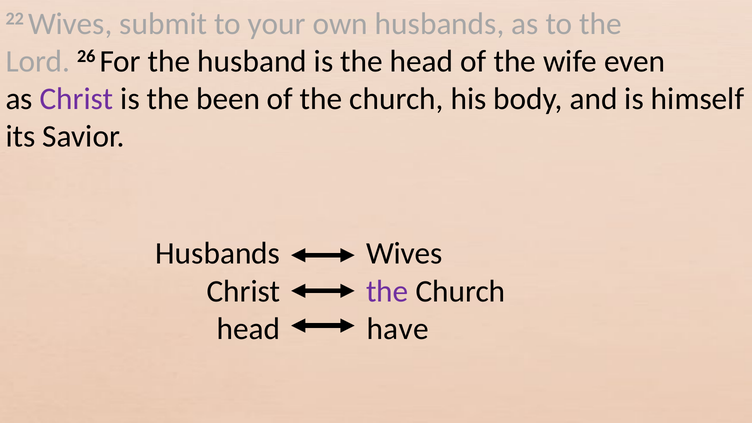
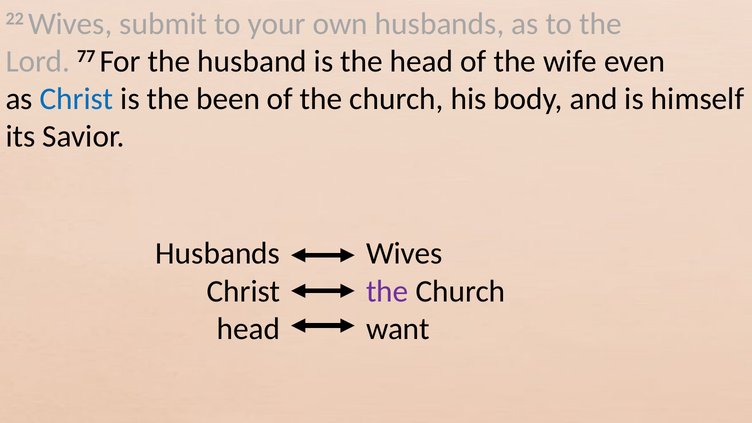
26: 26 -> 77
Christ at (77, 99) colour: purple -> blue
have: have -> want
